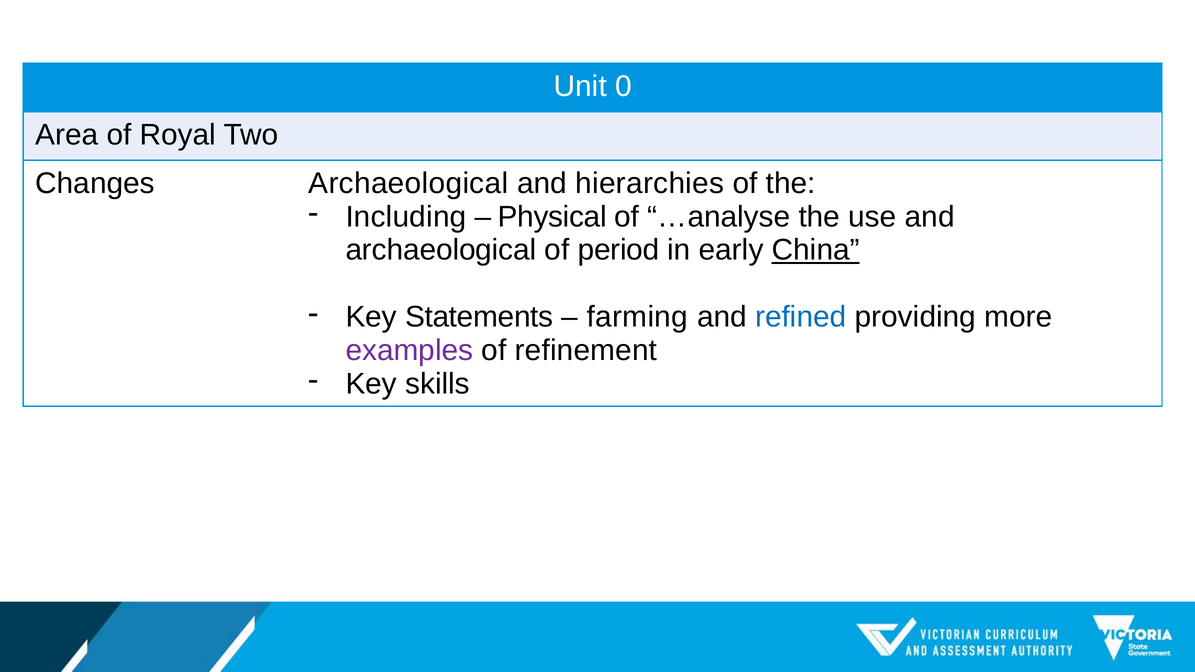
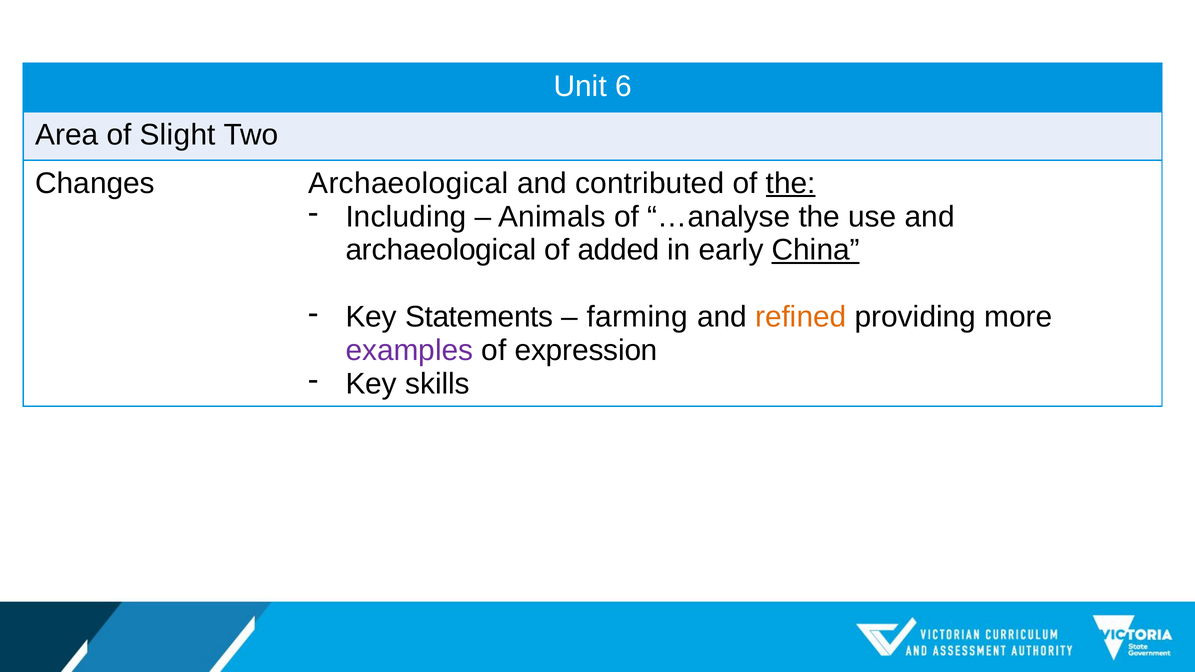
0: 0 -> 6
Royal: Royal -> Slight
hierarchies: hierarchies -> contributed
the at (791, 183) underline: none -> present
Physical: Physical -> Animals
period: period -> added
refined colour: blue -> orange
refinement: refinement -> expression
